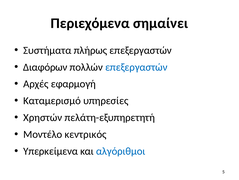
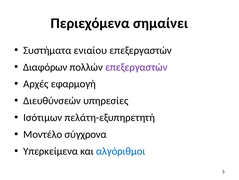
πλήρως: πλήρως -> ενιαίου
επεξεργαστών at (136, 67) colour: blue -> purple
Καταμερισμό: Καταμερισμό -> Διευθύνσεών
Χρηστών: Χρηστών -> Ισότιμων
κεντρικός: κεντρικός -> σύγχρονα
